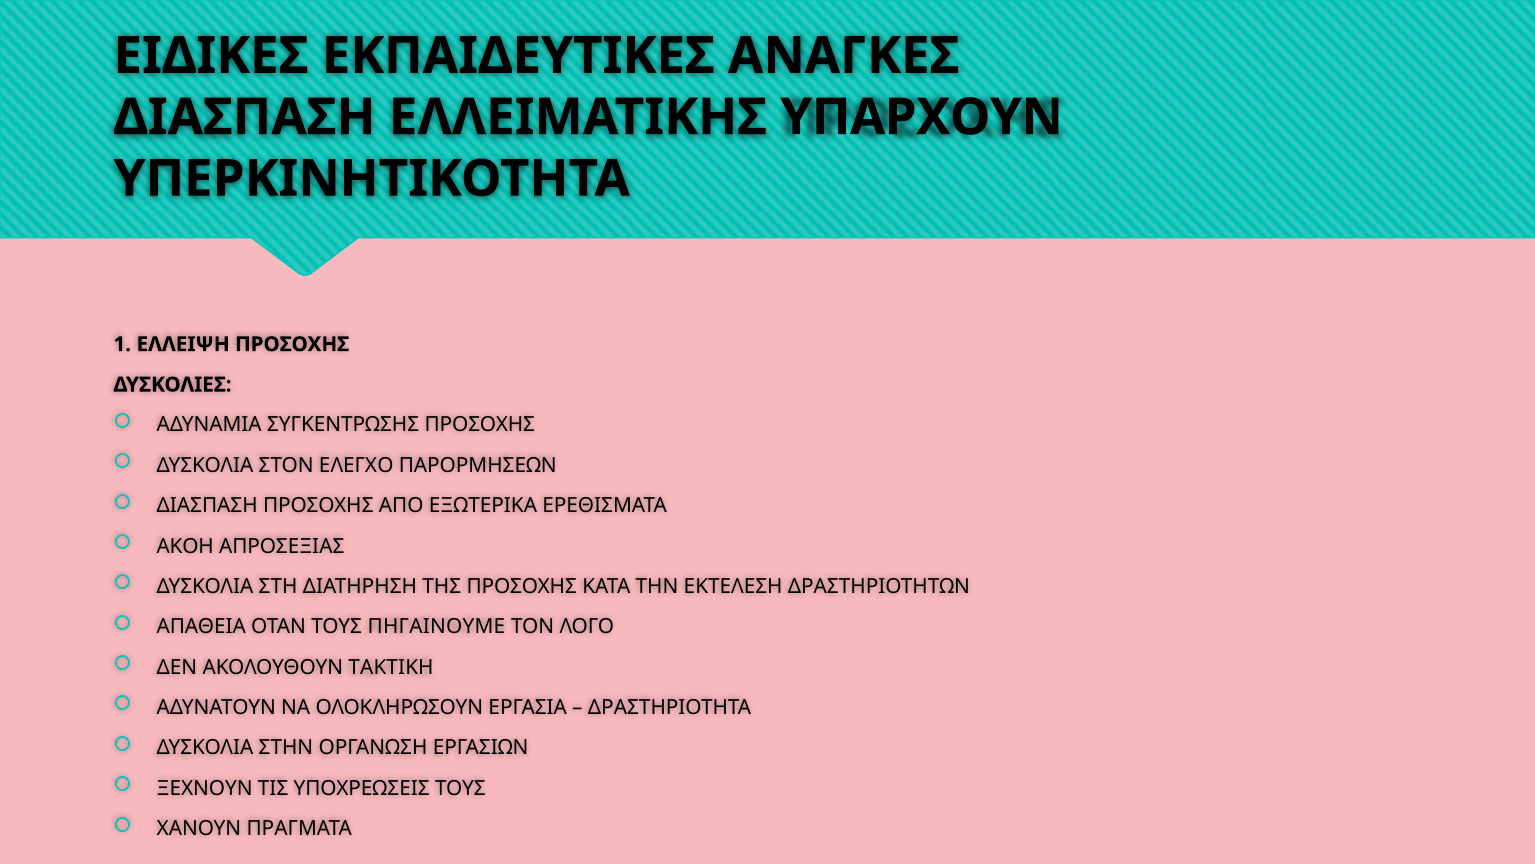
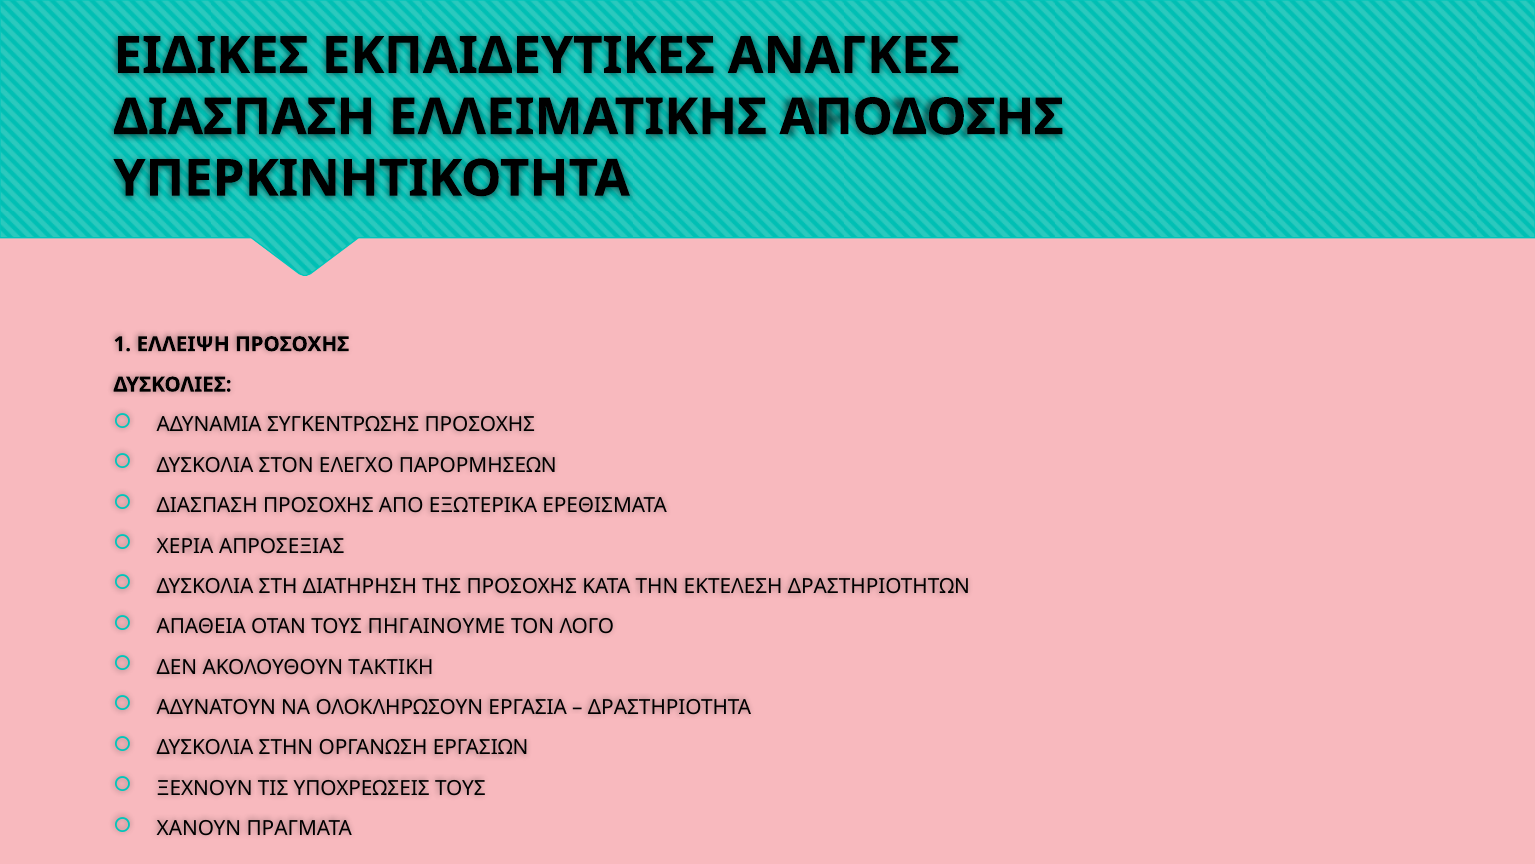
ΥΠΑΡΧΟΥΝ: ΥΠΑΡΧΟΥΝ -> ΑΠΟΔΟΣΗΣ
ΑΚΟΗ: ΑΚΟΗ -> ΧΕΡΙΑ
